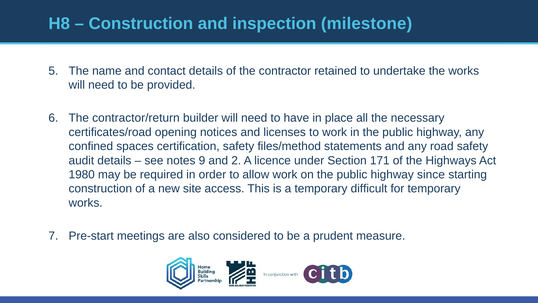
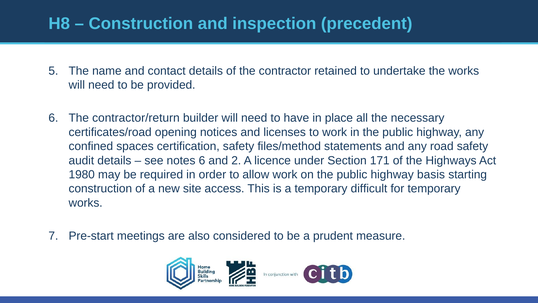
milestone: milestone -> precedent
notes 9: 9 -> 6
since: since -> basis
